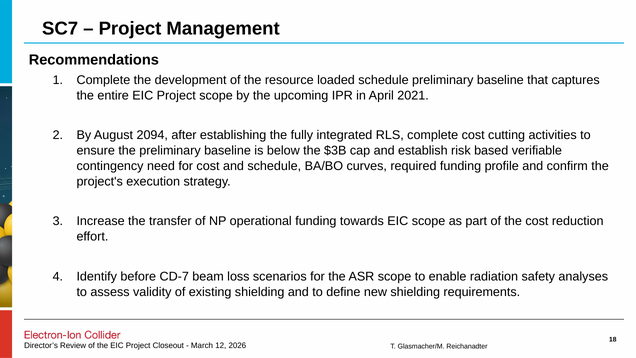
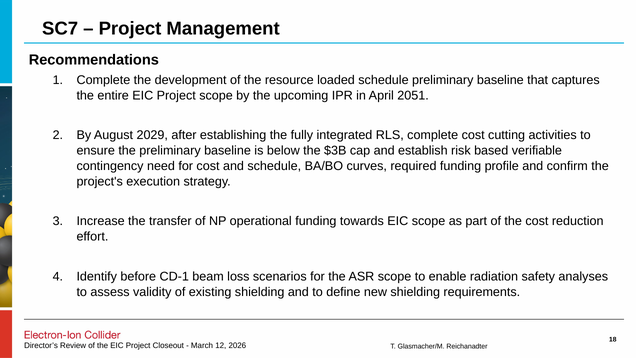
2021: 2021 -> 2051
2094: 2094 -> 2029
CD-7: CD-7 -> CD-1
